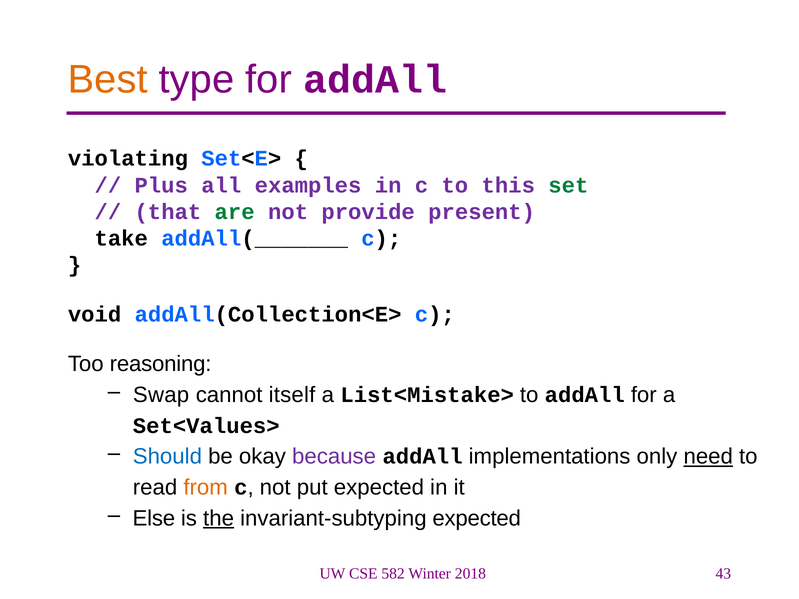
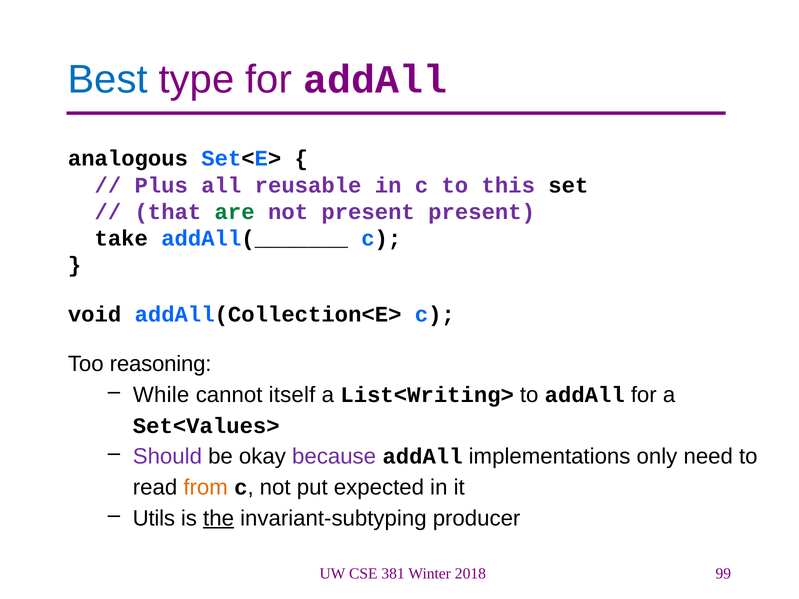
Best colour: orange -> blue
violating: violating -> analogous
examples: examples -> reusable
set colour: green -> black
not provide: provide -> present
Swap: Swap -> While
List<Mistake>: List<Mistake> -> List<Writing>
Should colour: blue -> purple
need underline: present -> none
Else: Else -> Utils
invariant-subtyping expected: expected -> producer
582: 582 -> 381
43: 43 -> 99
